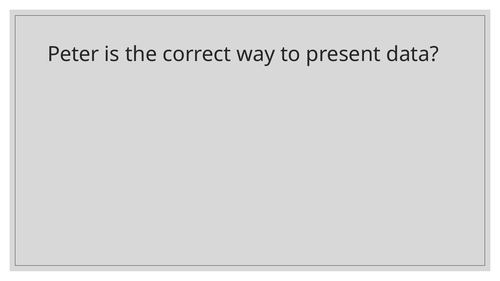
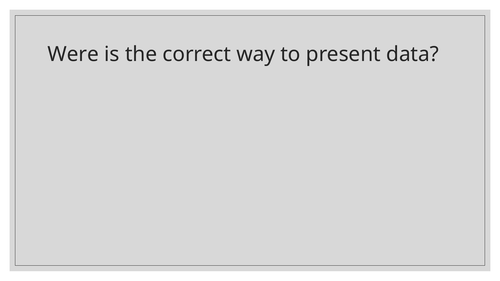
Peter: Peter -> Were
